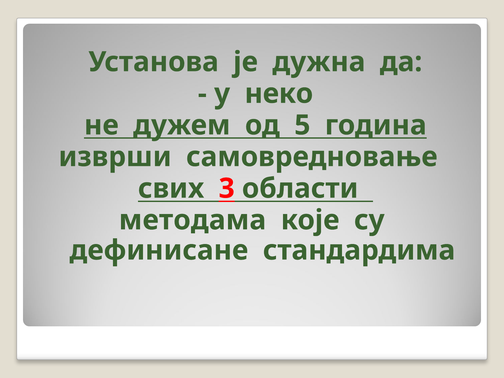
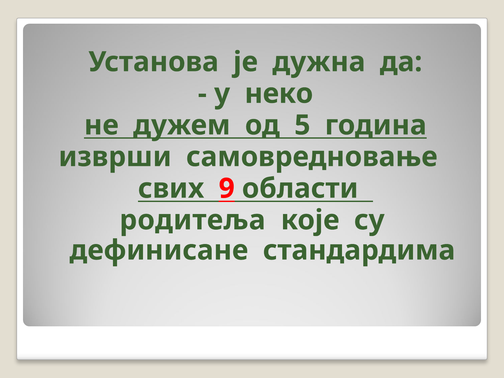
3: 3 -> 9
методама: методама -> родитеља
